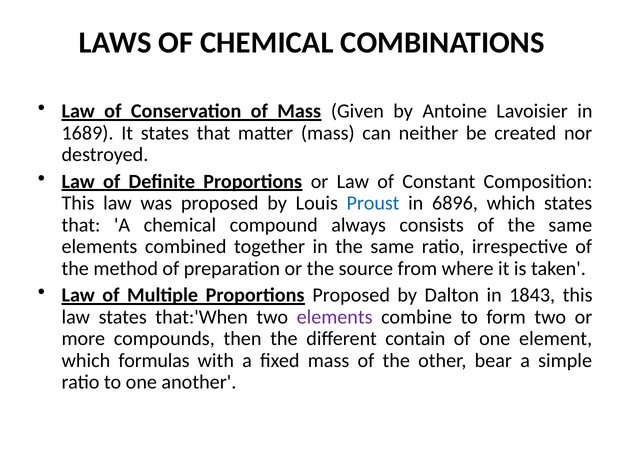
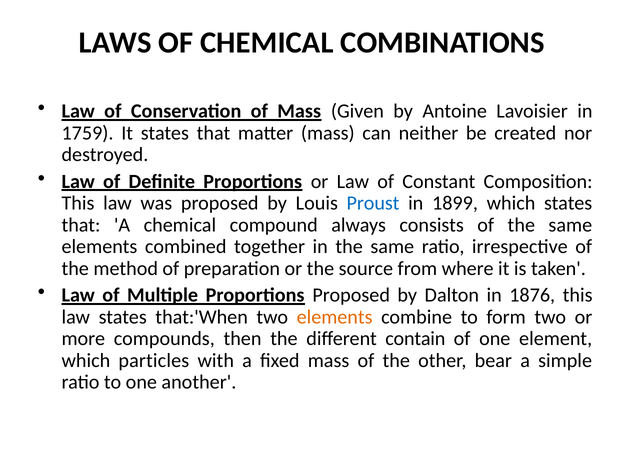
1689: 1689 -> 1759
6896: 6896 -> 1899
1843: 1843 -> 1876
elements at (335, 317) colour: purple -> orange
formulas: formulas -> particles
